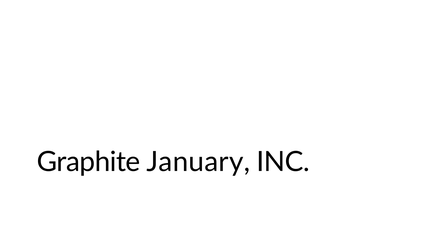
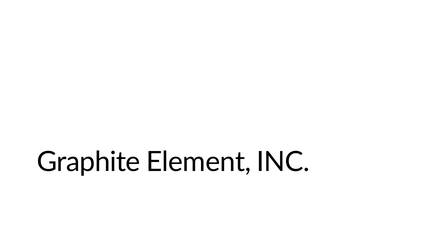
January: January -> Element
